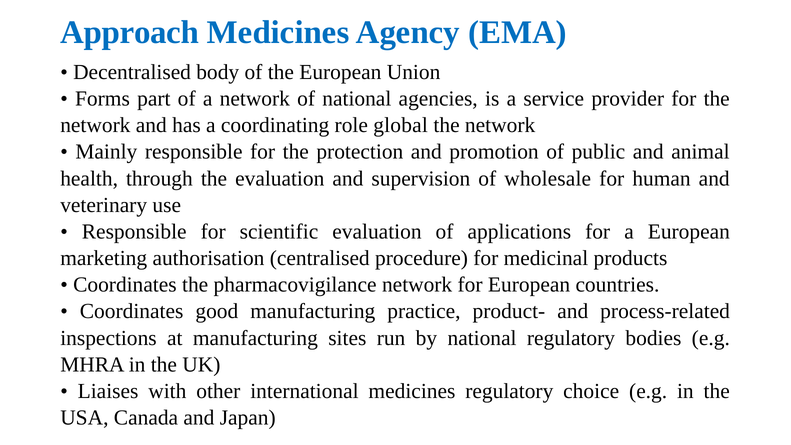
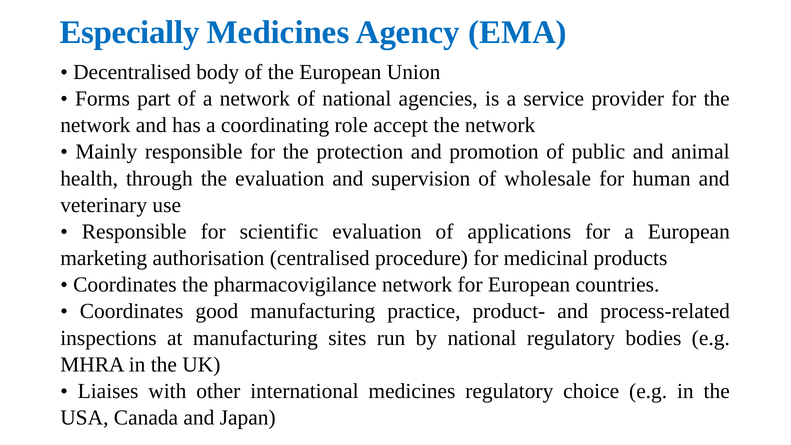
Approach: Approach -> Especially
global: global -> accept
